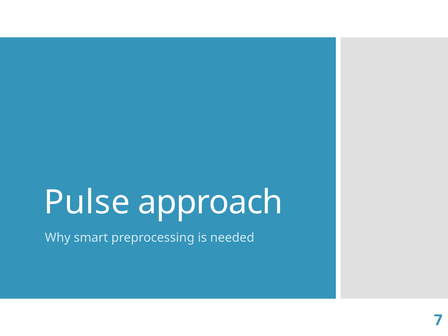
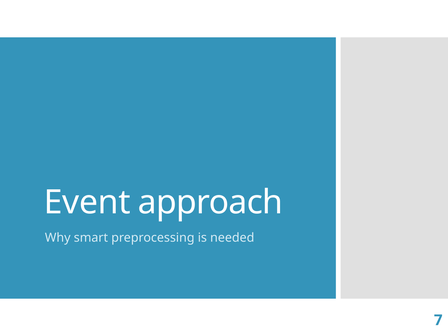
Pulse: Pulse -> Event
